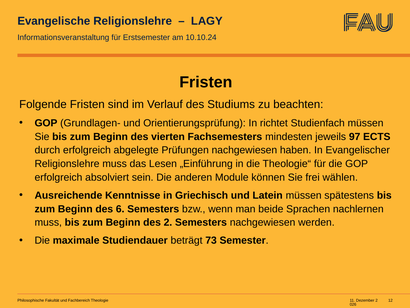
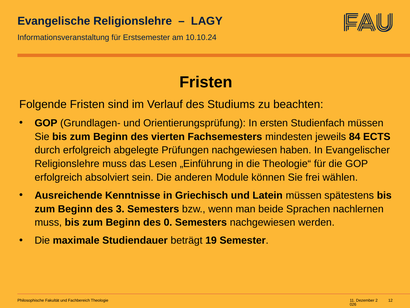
richtet: richtet -> ersten
97: 97 -> 84
6: 6 -> 3
des 2: 2 -> 0
73: 73 -> 19
